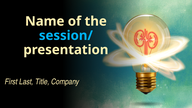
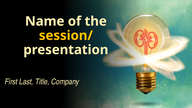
session/ colour: light blue -> yellow
